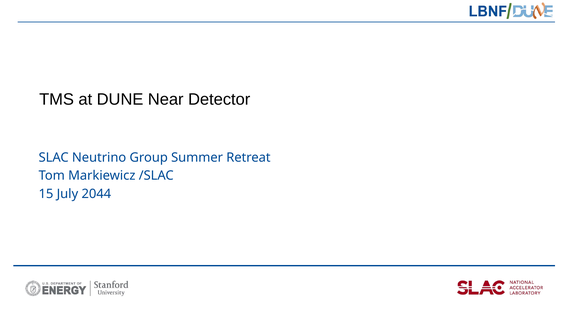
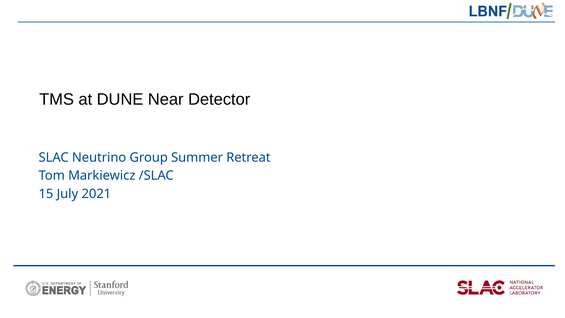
2044: 2044 -> 2021
